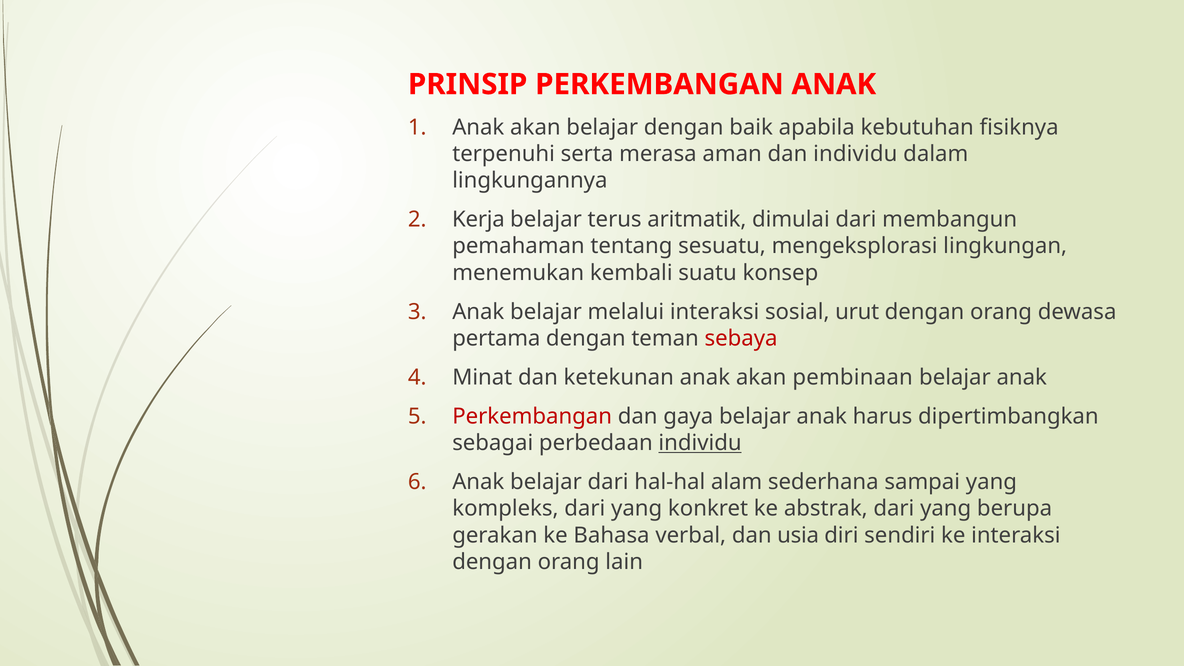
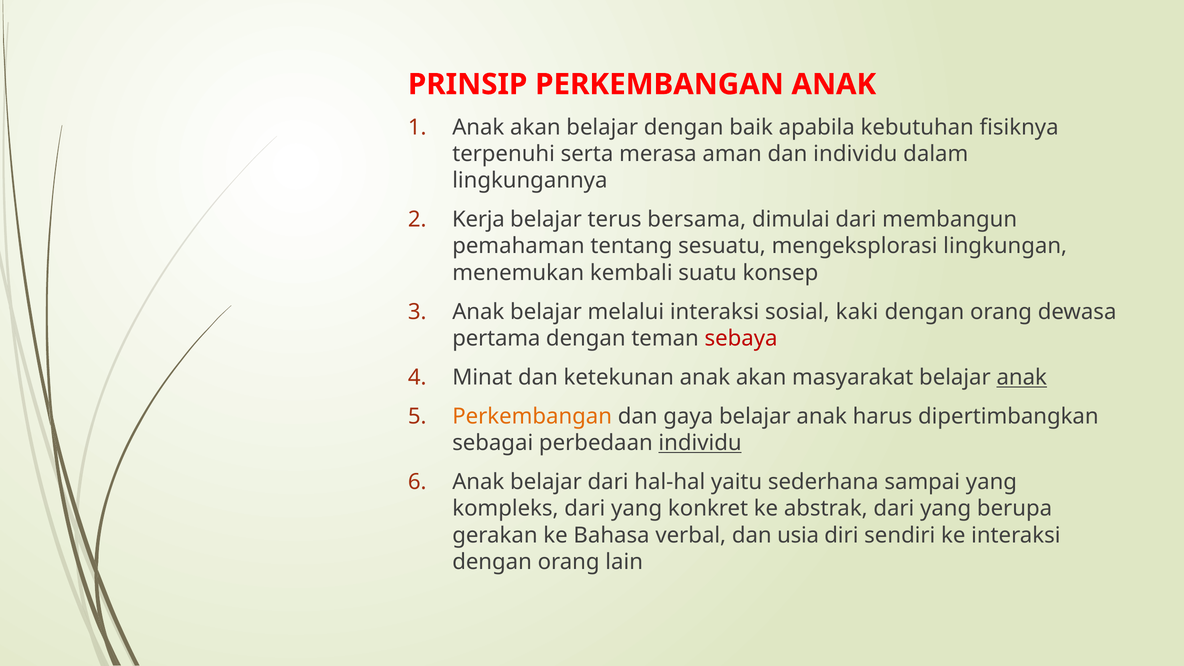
aritmatik: aritmatik -> bersama
urut: urut -> kaki
pembinaan: pembinaan -> masyarakat
anak at (1022, 377) underline: none -> present
Perkembangan at (532, 416) colour: red -> orange
alam: alam -> yaitu
